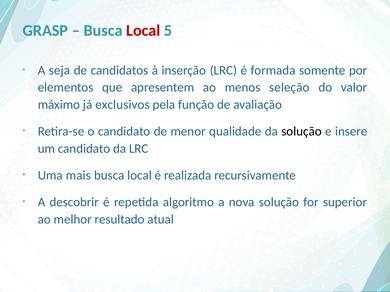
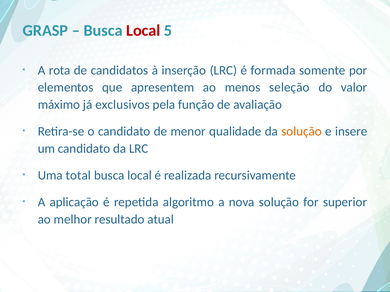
seja: seja -> rota
solução at (302, 132) colour: black -> orange
mais: mais -> total
descobrir: descobrir -> aplicação
